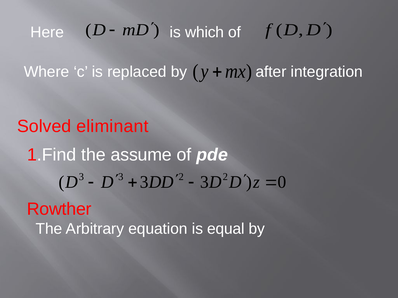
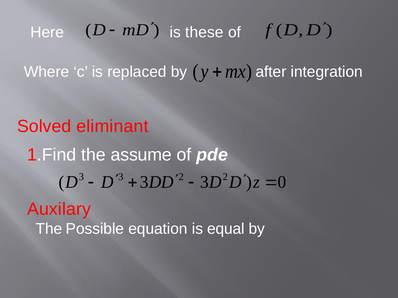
which: which -> these
Rowther: Rowther -> Auxilary
Arbitrary: Arbitrary -> Possible
